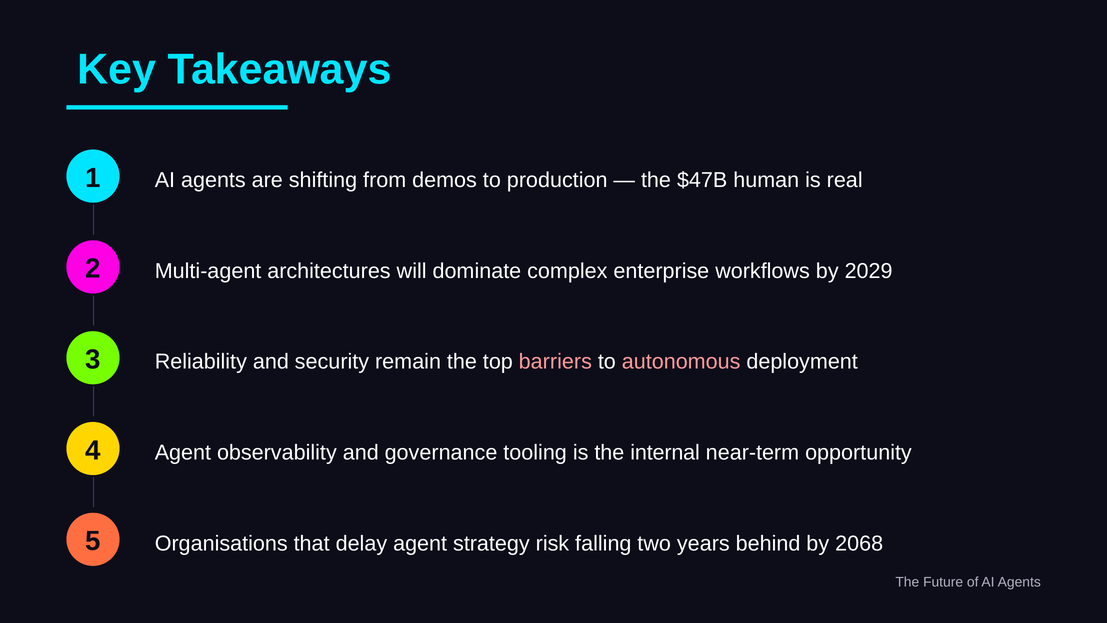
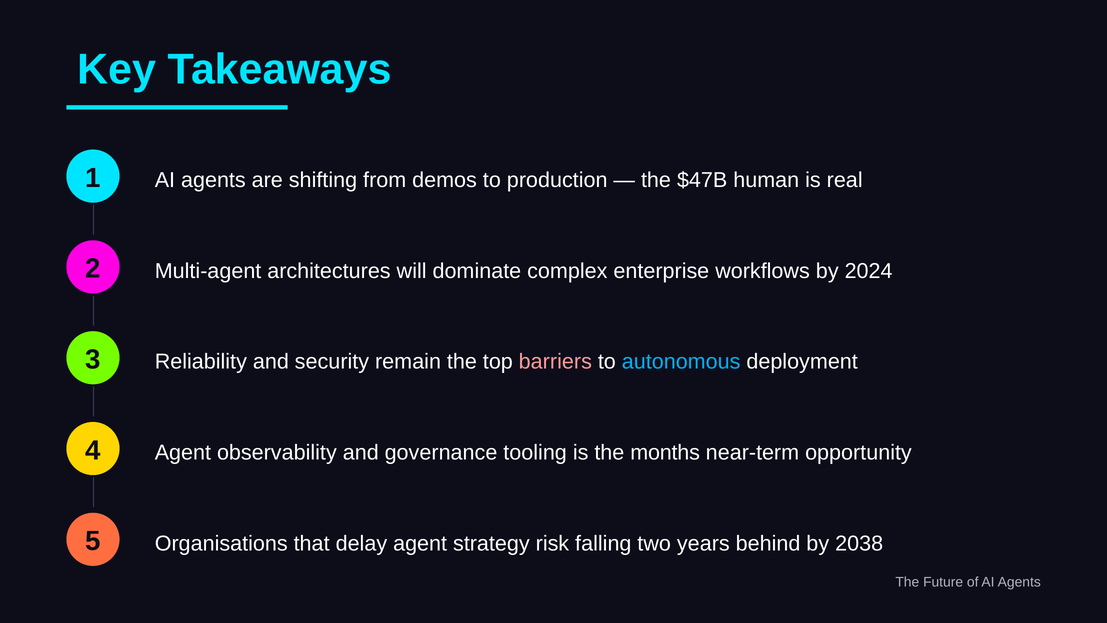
2029: 2029 -> 2024
autonomous colour: pink -> light blue
internal: internal -> months
2068: 2068 -> 2038
